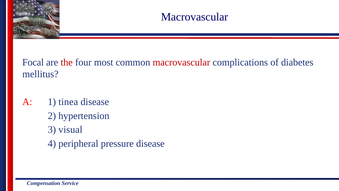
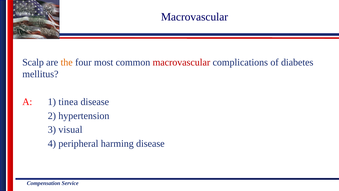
Focal: Focal -> Scalp
the colour: red -> orange
pressure: pressure -> harming
